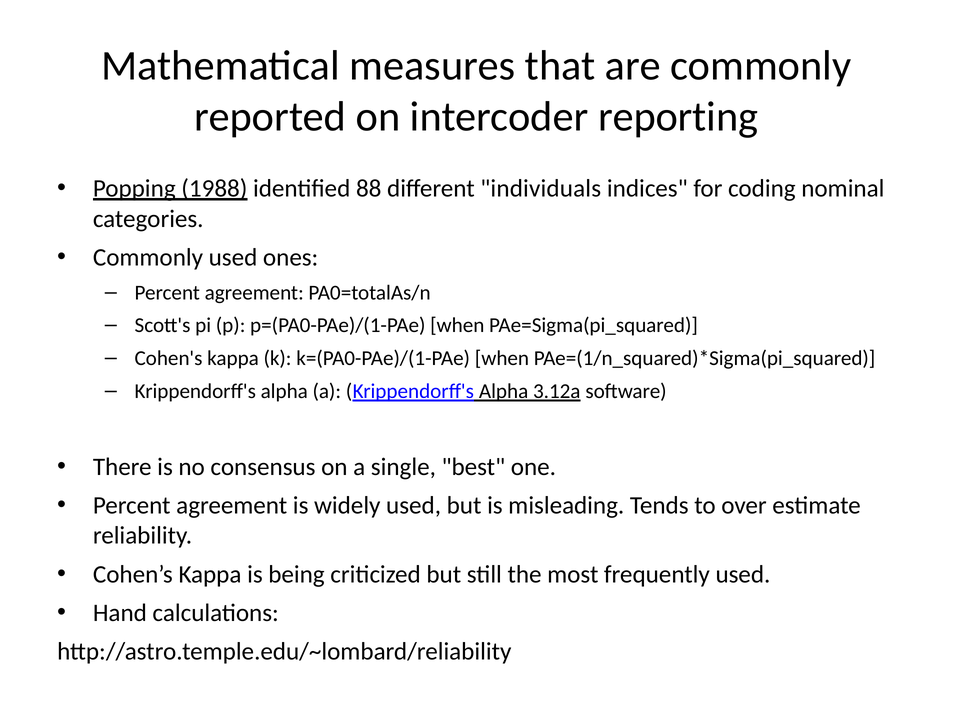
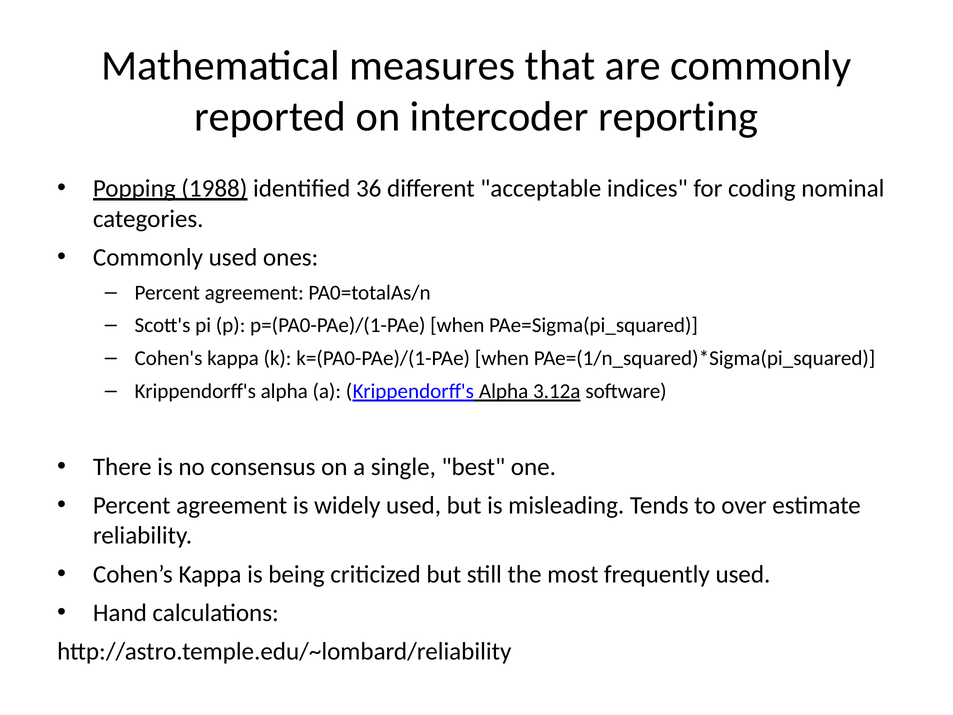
88: 88 -> 36
individuals: individuals -> acceptable
